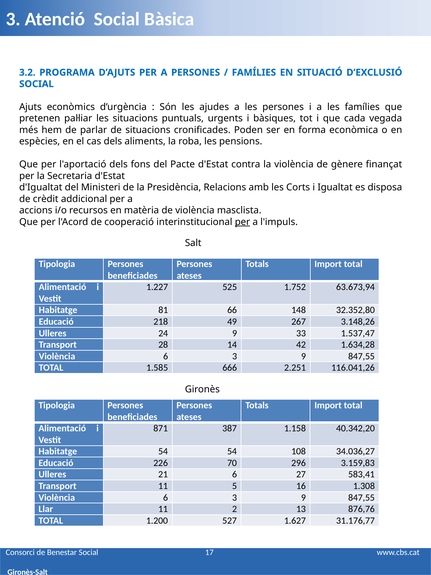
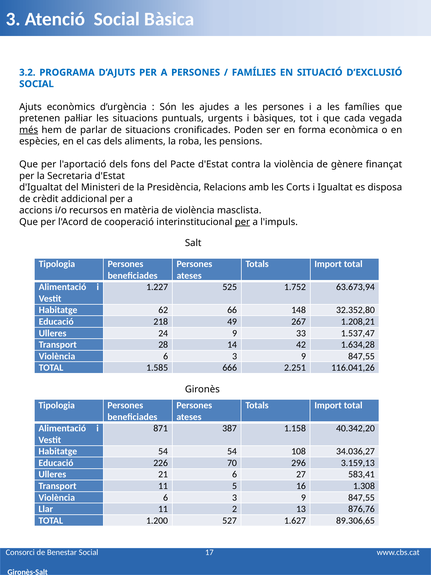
més underline: none -> present
81: 81 -> 62
3.148,26: 3.148,26 -> 1.208,21
3.159,83: 3.159,83 -> 3.159,13
31.176,77: 31.176,77 -> 89.306,65
